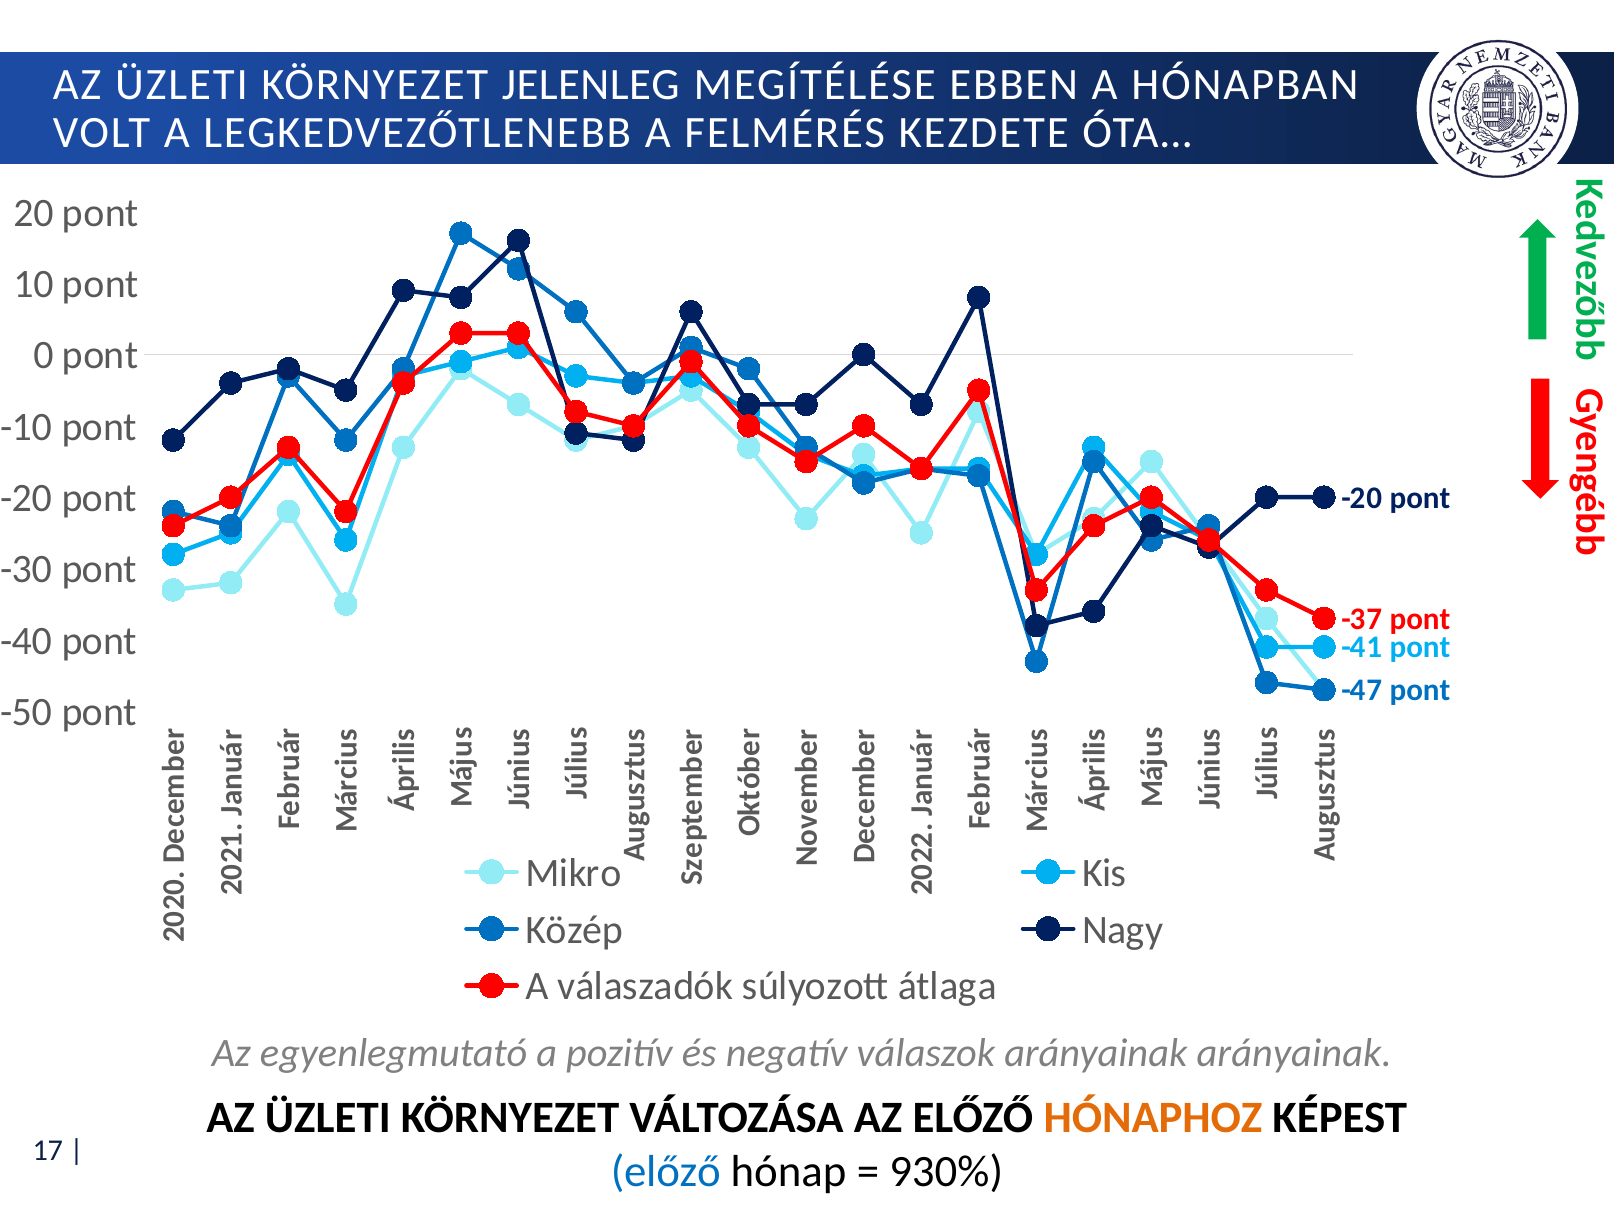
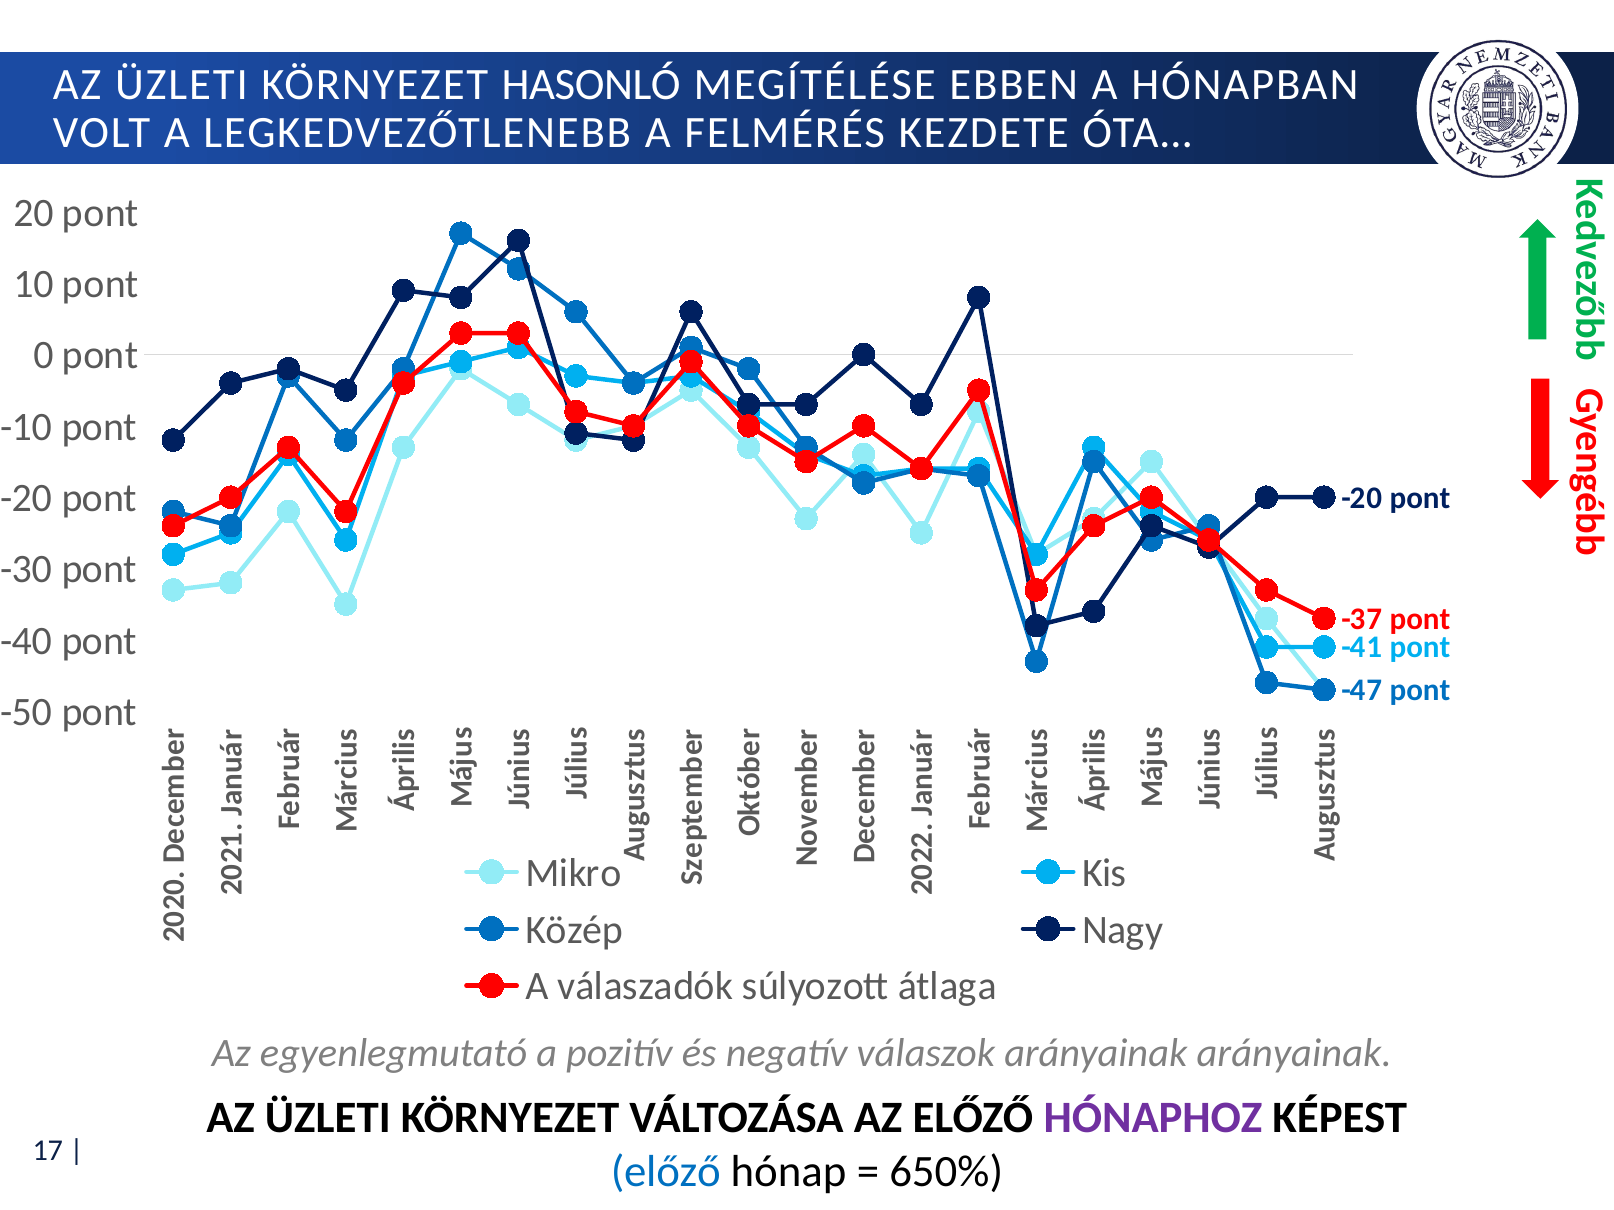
JELENLEG: JELENLEG -> HASONLÓ
HÓNAPHOZ colour: orange -> purple
930%: 930% -> 650%
